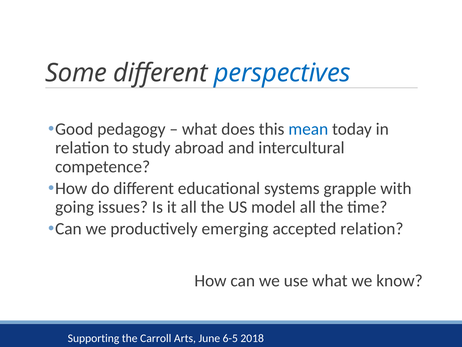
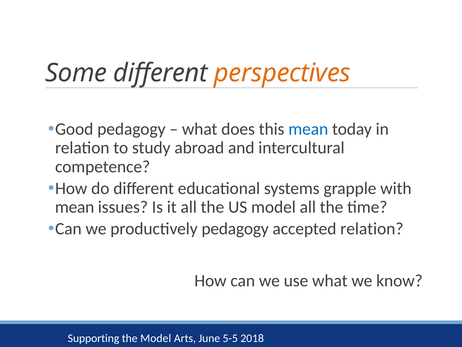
perspectives colour: blue -> orange
going at (74, 207): going -> mean
productively emerging: emerging -> pedagogy
the Carroll: Carroll -> Model
6-5: 6-5 -> 5-5
